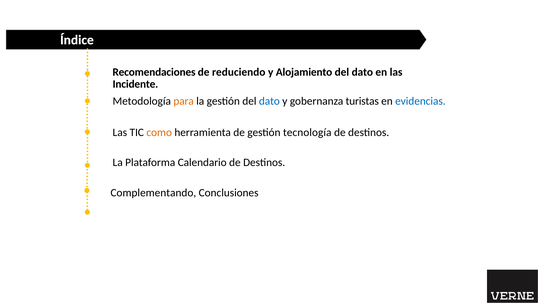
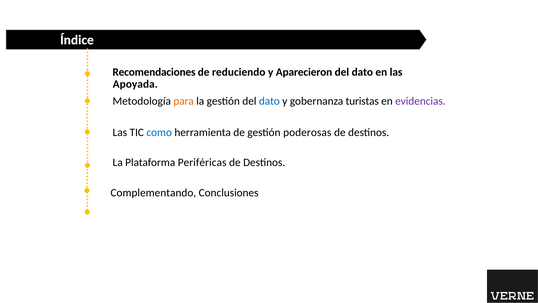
Alojamiento: Alojamiento -> Aparecieron
Incidente: Incidente -> Apoyada
evidencias colour: blue -> purple
como colour: orange -> blue
tecnología: tecnología -> poderosas
Calendario: Calendario -> Periféricas
